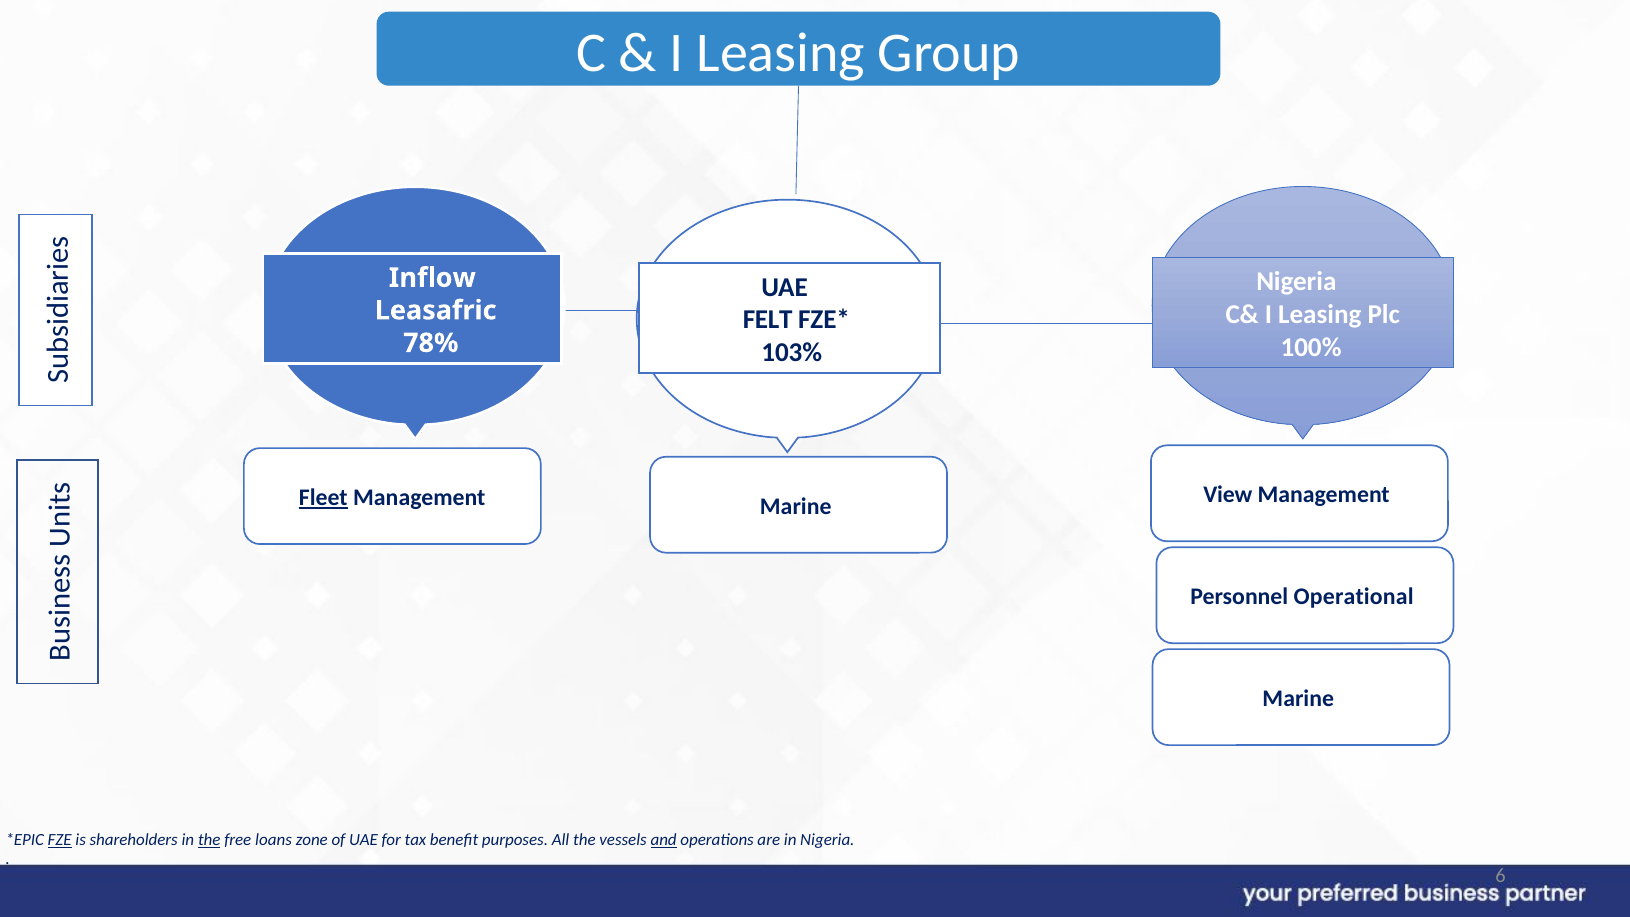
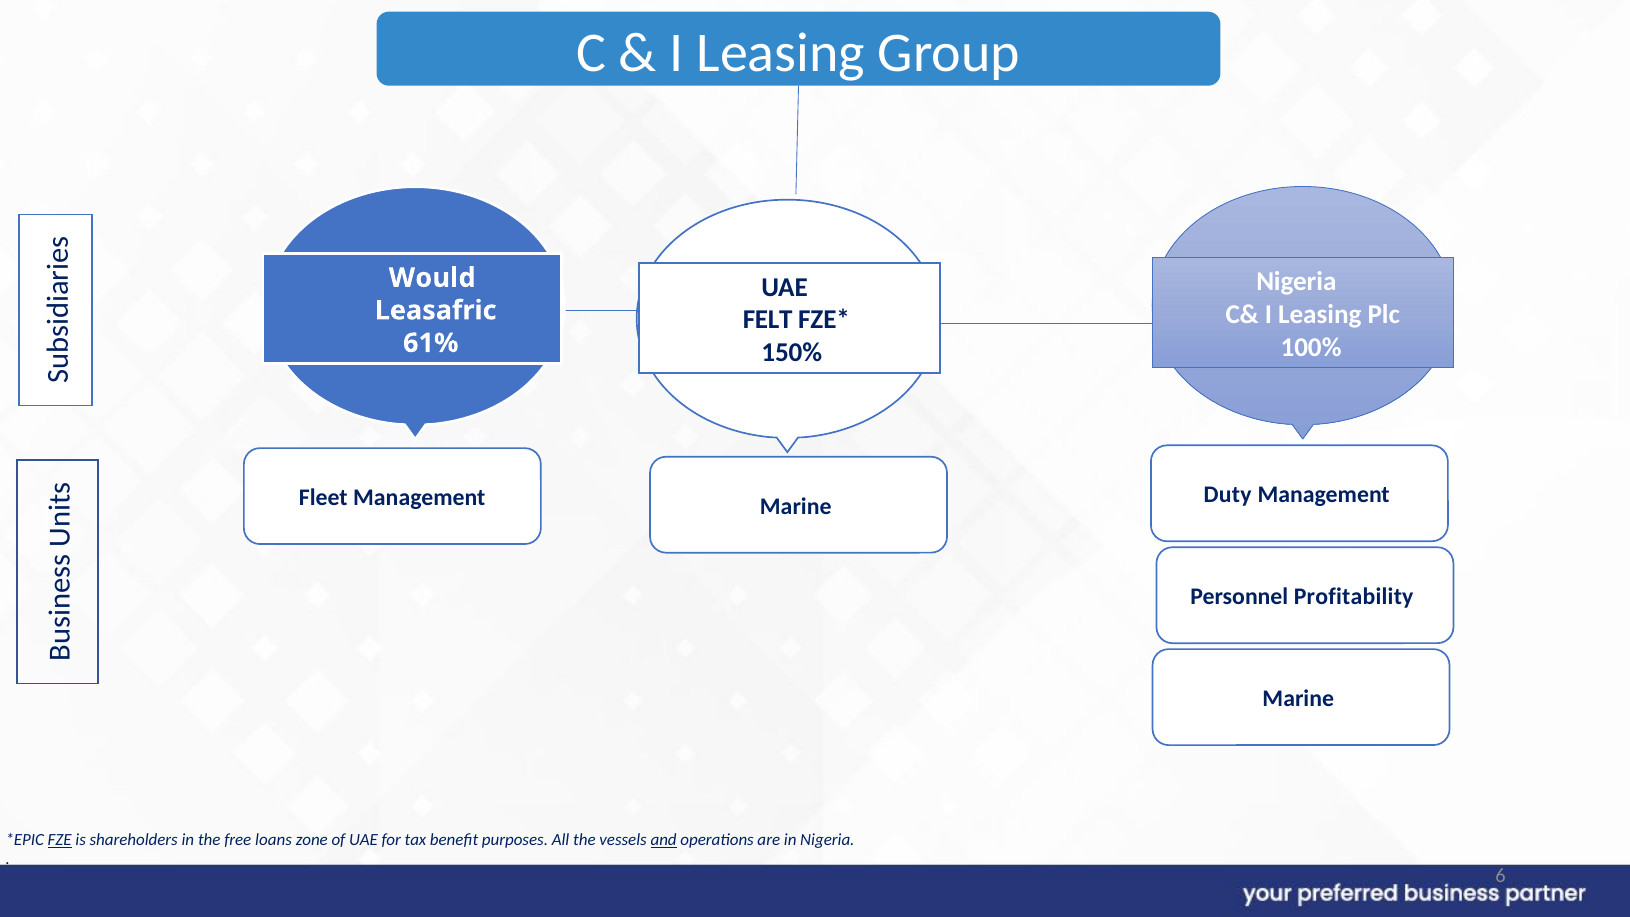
Inflow: Inflow -> Would
78%: 78% -> 61%
103%: 103% -> 150%
Fleet underline: present -> none
View: View -> Duty
Operational: Operational -> Profitability
the at (209, 840) underline: present -> none
